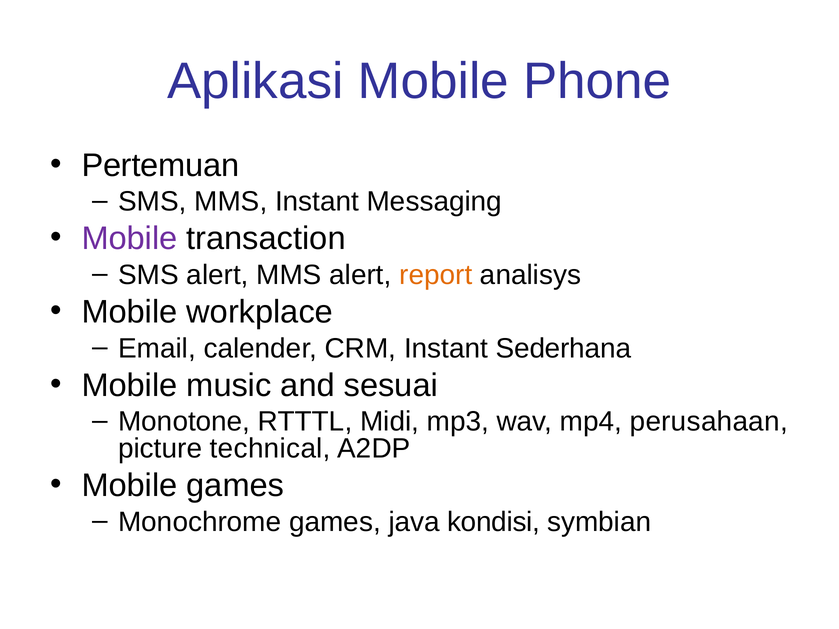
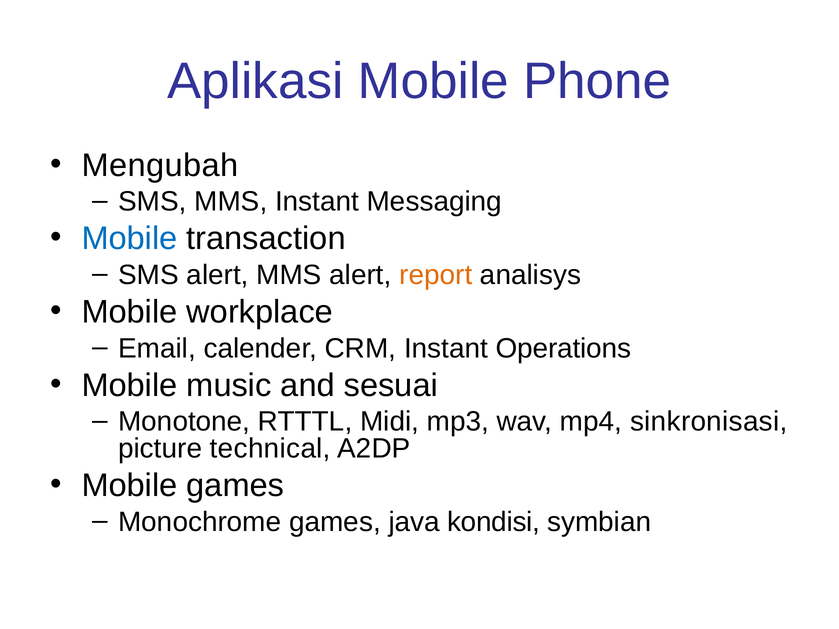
Pertemuan: Pertemuan -> Mengubah
Mobile at (129, 239) colour: purple -> blue
Sederhana: Sederhana -> Operations
perusahaan: perusahaan -> sinkronisasi
